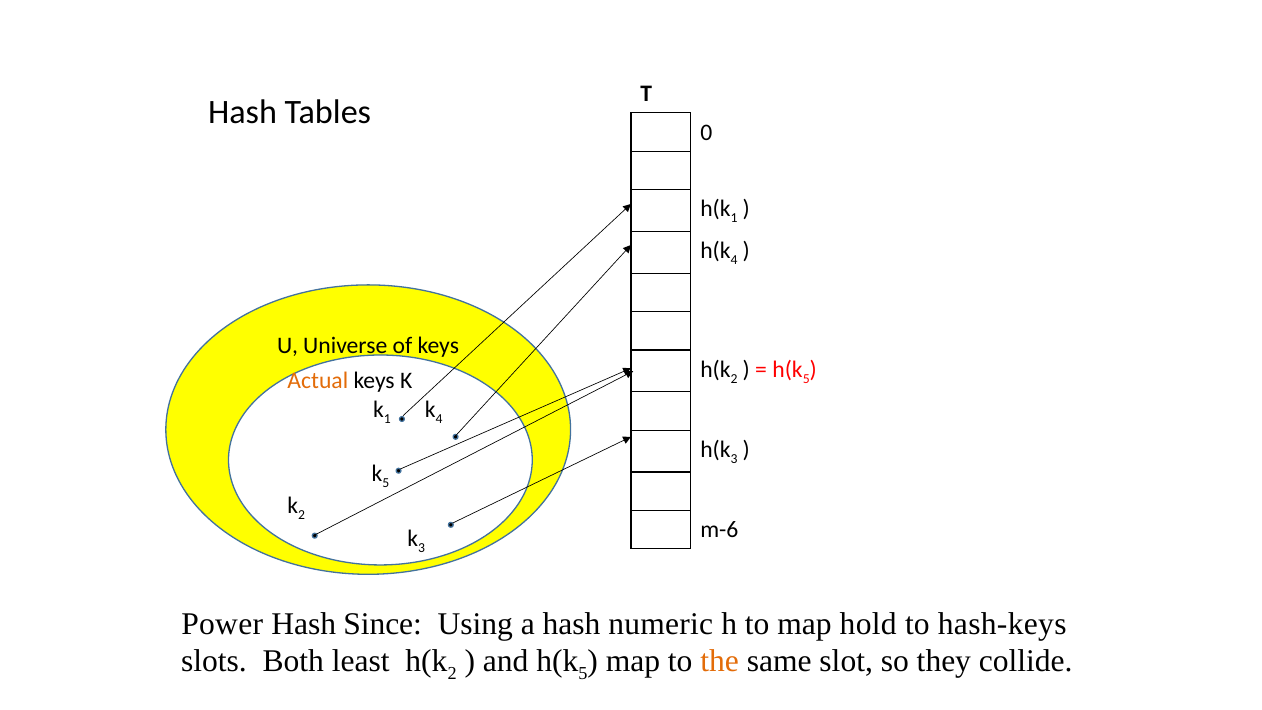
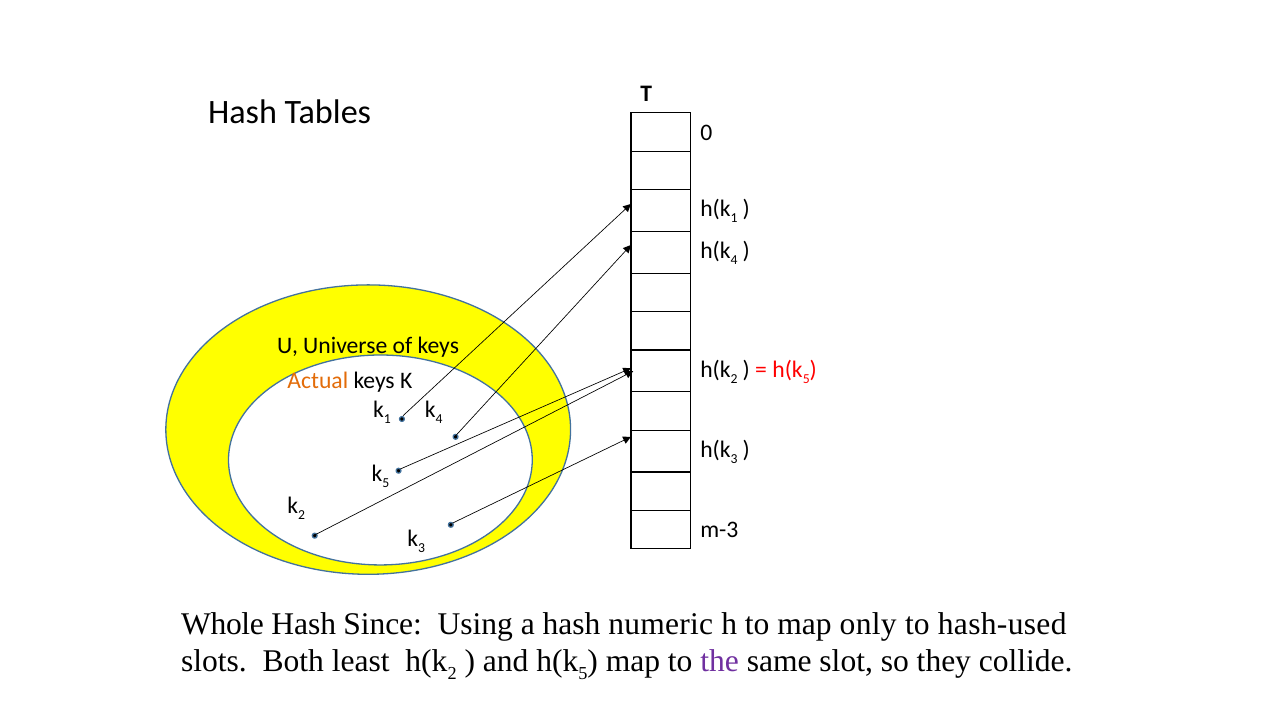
m-6: m-6 -> m-3
Power: Power -> Whole
hold: hold -> only
hash-keys: hash-keys -> hash-used
the colour: orange -> purple
